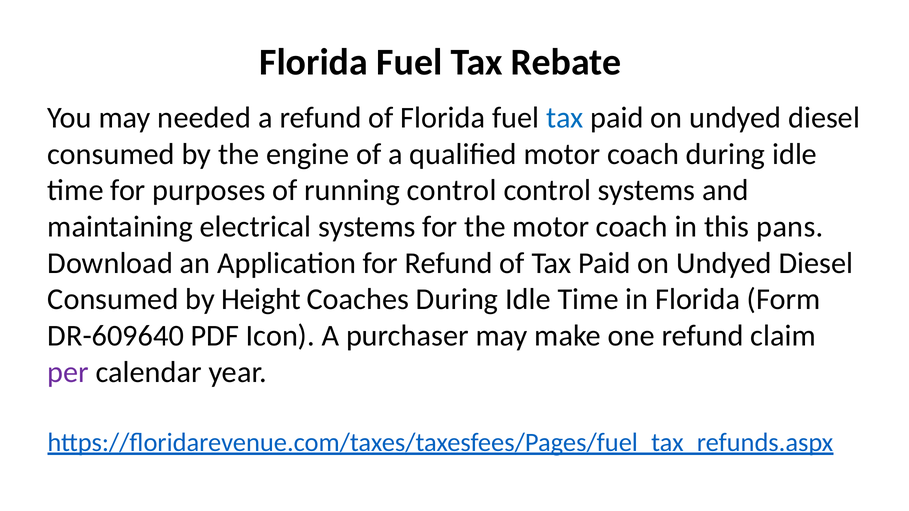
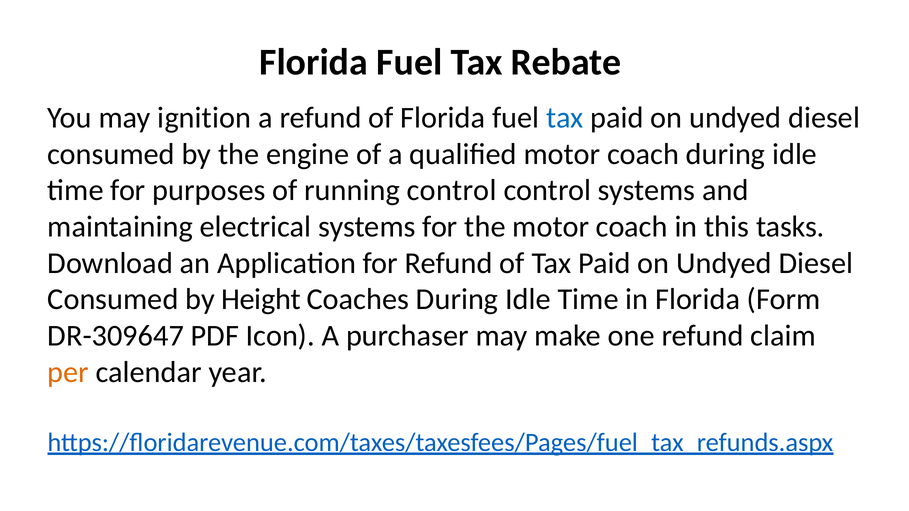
needed: needed -> ignition
pans: pans -> tasks
DR-609640: DR-609640 -> DR-309647
per colour: purple -> orange
